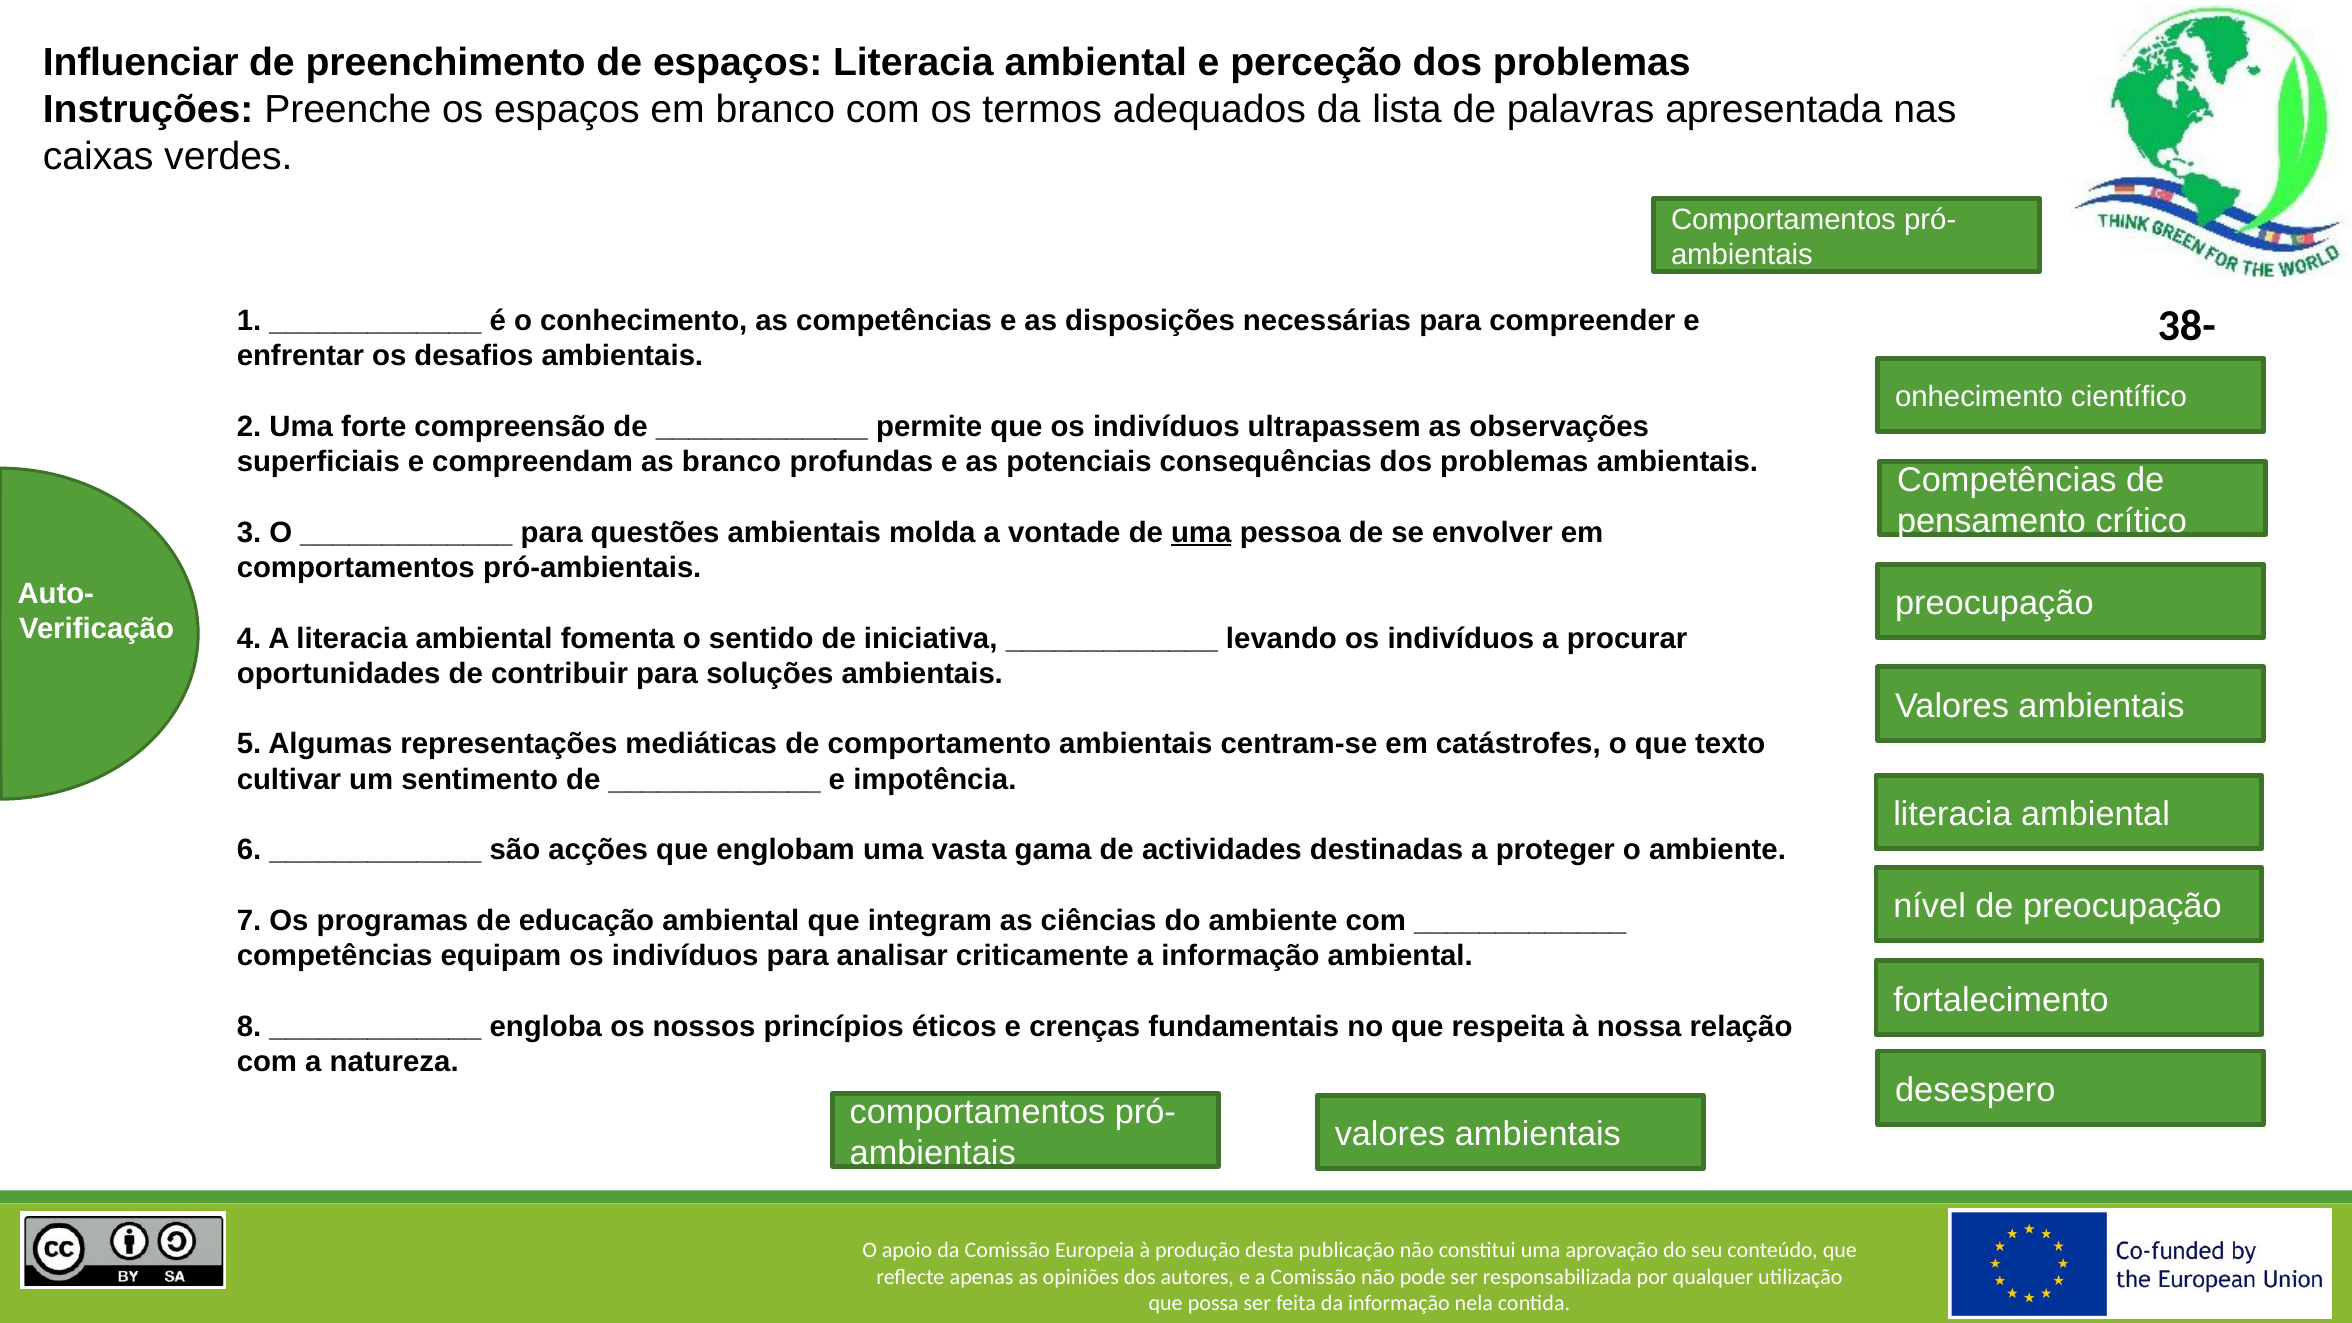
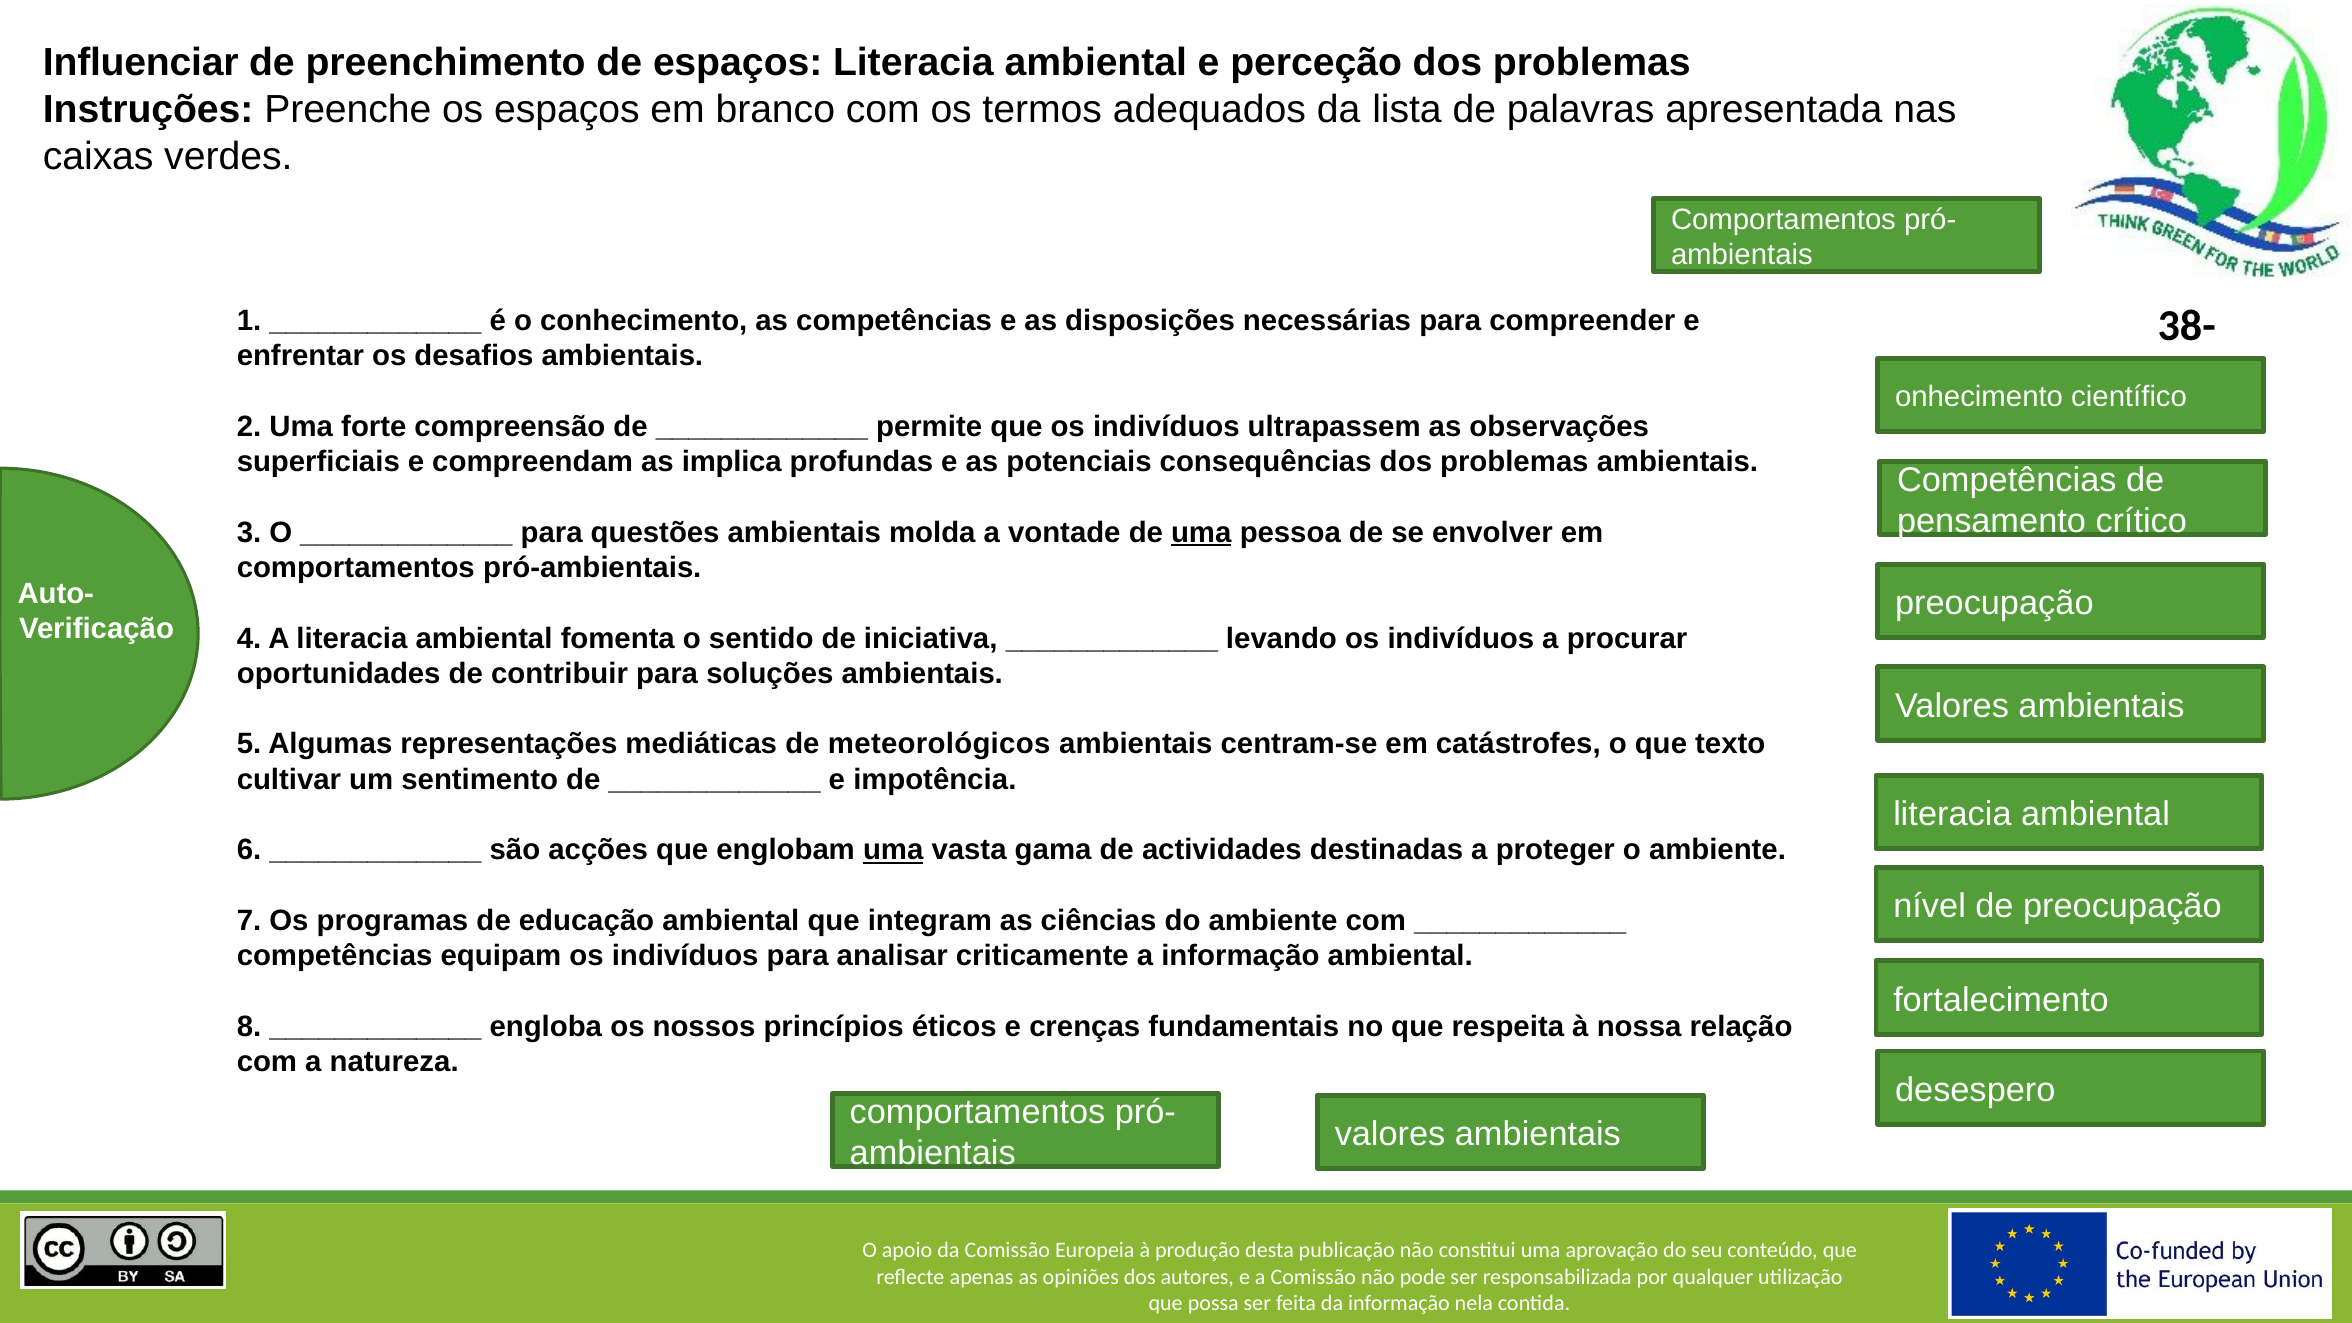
as branco: branco -> implica
comportamento: comportamento -> meteorológicos
uma at (893, 850) underline: none -> present
